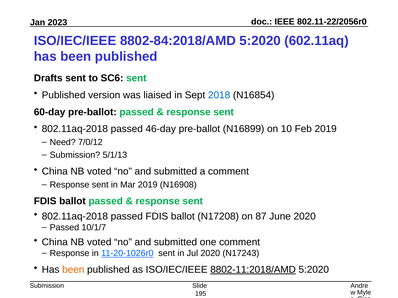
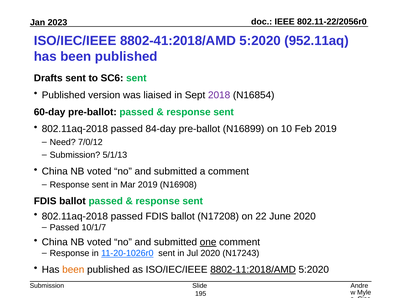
8802-84:2018/AMD: 8802-84:2018/AMD -> 8802-41:2018/AMD
602.11aq: 602.11aq -> 952.11aq
2018 colour: blue -> purple
46-day: 46-day -> 84-day
87: 87 -> 22
one underline: none -> present
